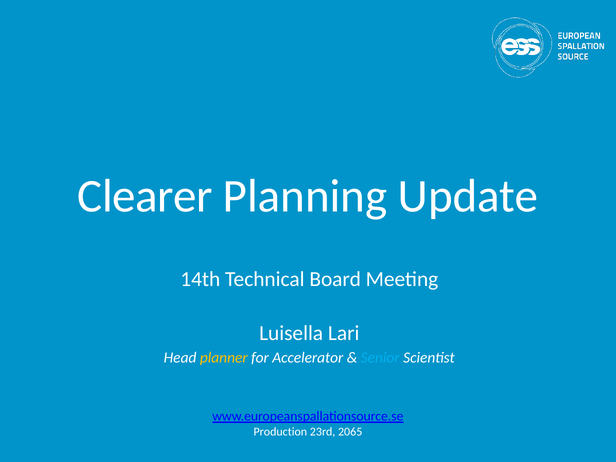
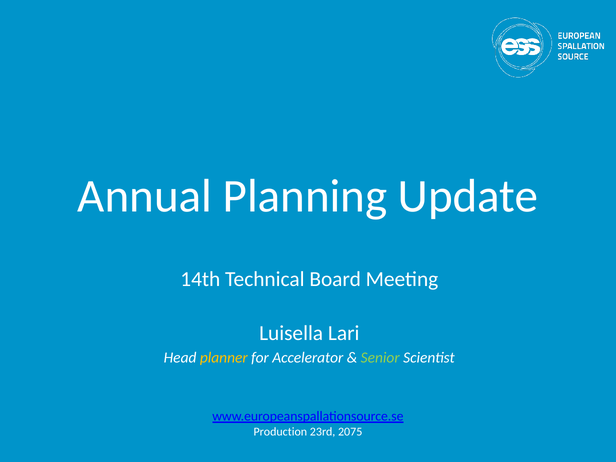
Clearer: Clearer -> Annual
Senior colour: light blue -> light green
2065: 2065 -> 2075
